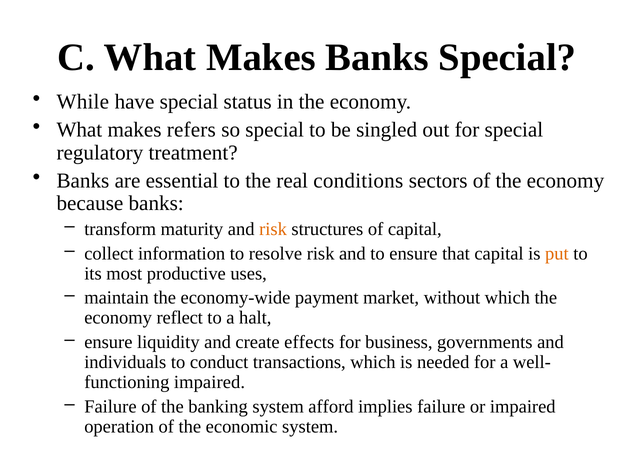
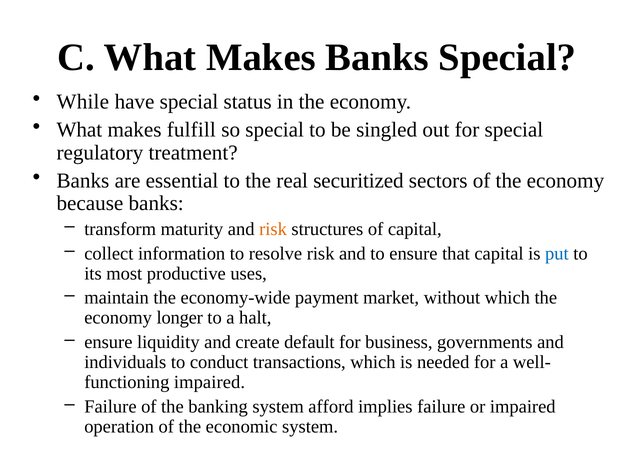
refers: refers -> fulfill
conditions: conditions -> securitized
put colour: orange -> blue
reflect: reflect -> longer
effects: effects -> default
